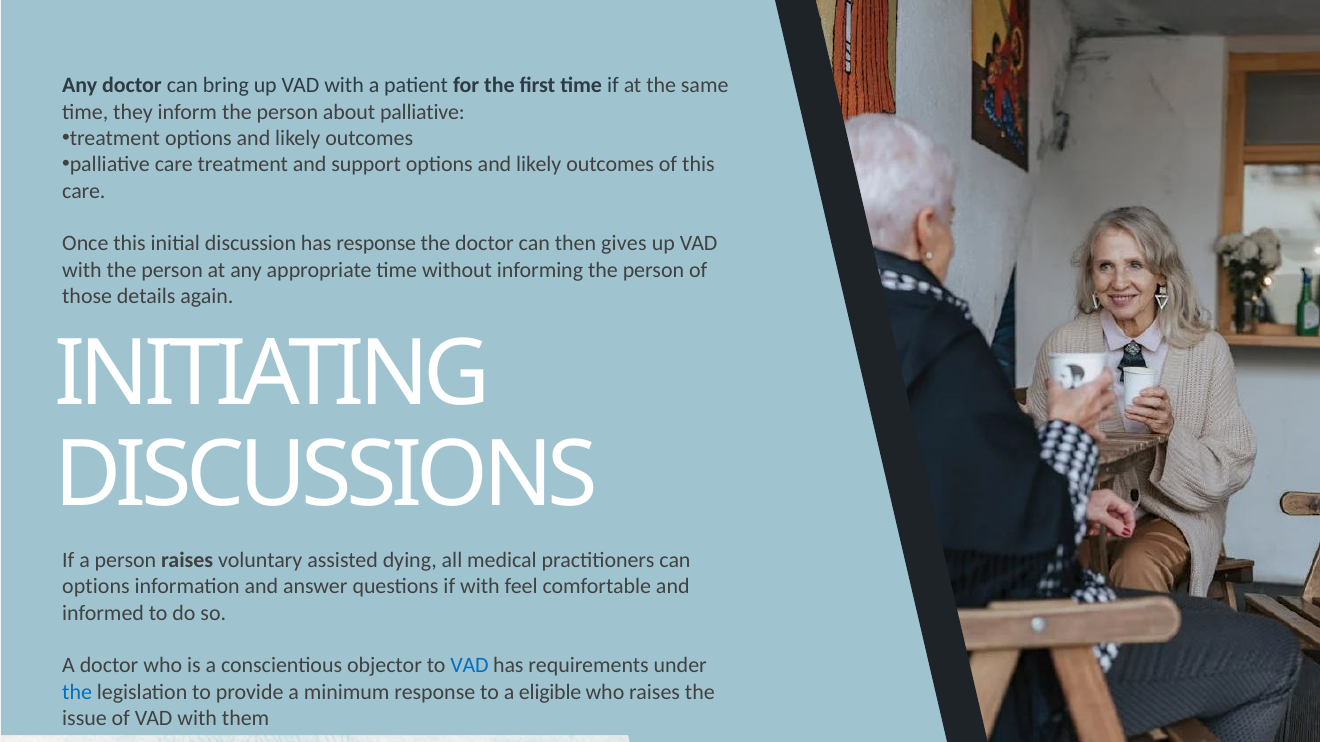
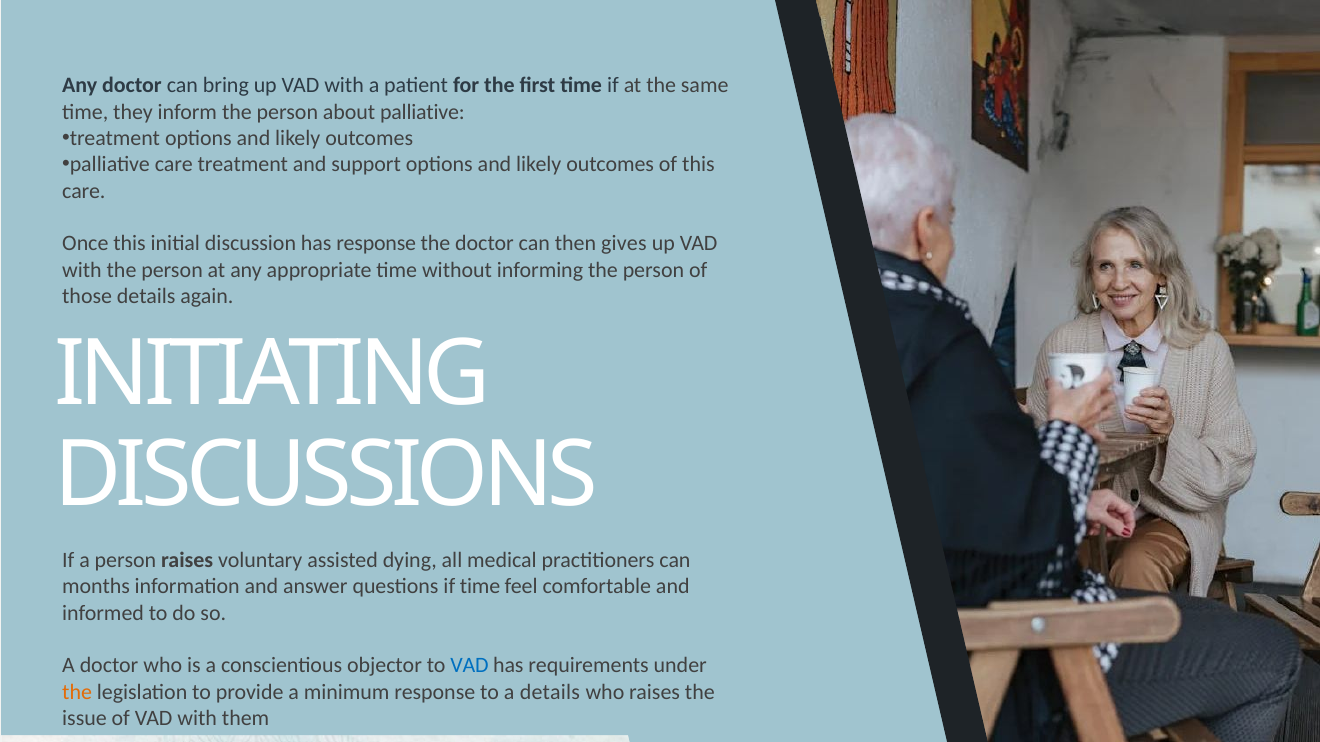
options at (96, 587): options -> months
if with: with -> time
the at (77, 692) colour: blue -> orange
a eligible: eligible -> details
